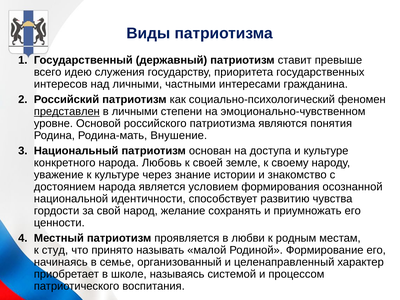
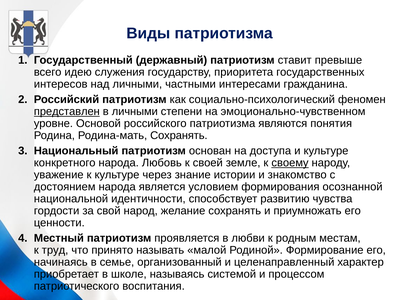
Родина-мать Внушение: Внушение -> Сохранять
своему underline: none -> present
студ: студ -> труд
